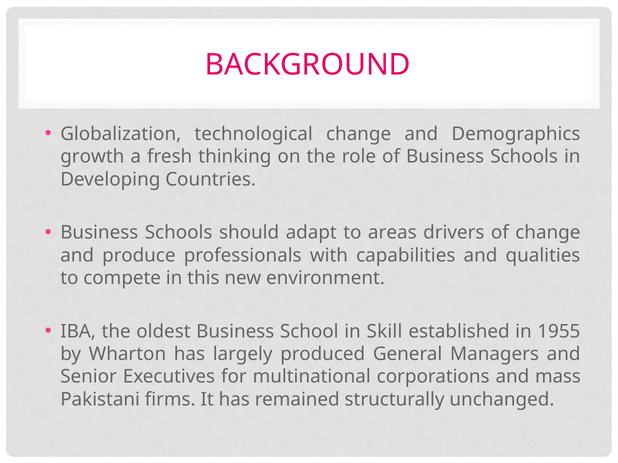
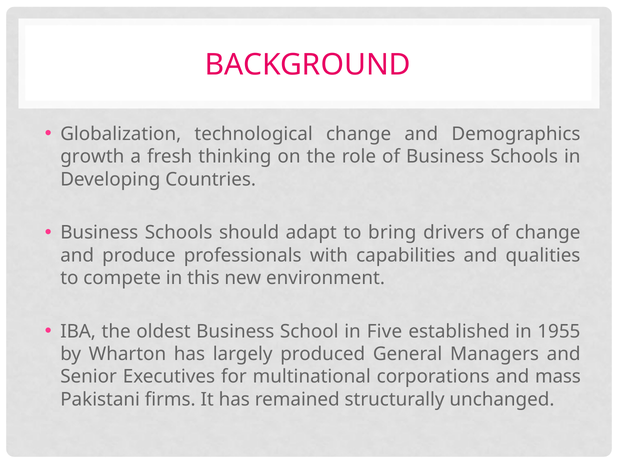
areas: areas -> bring
Skill: Skill -> Five
